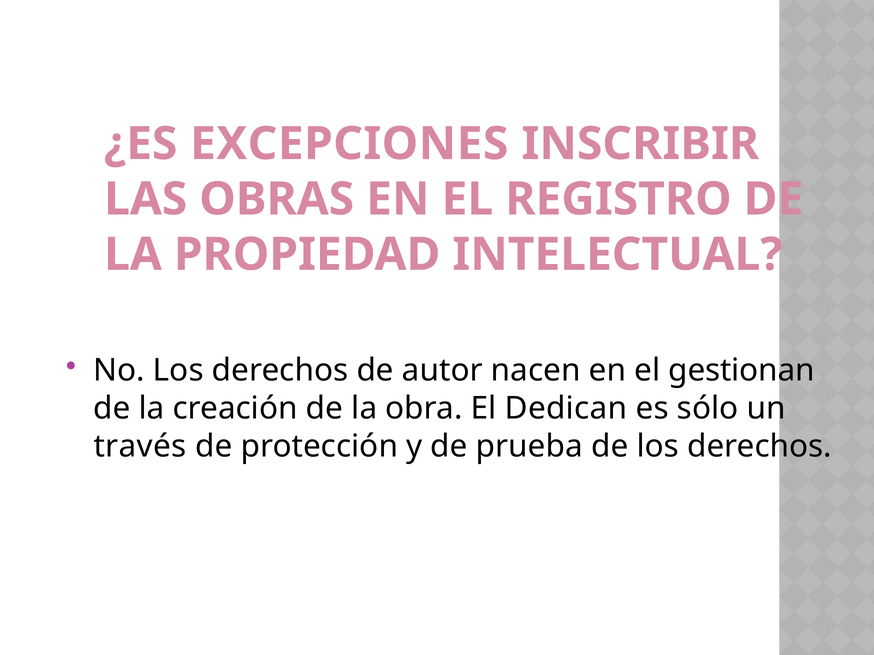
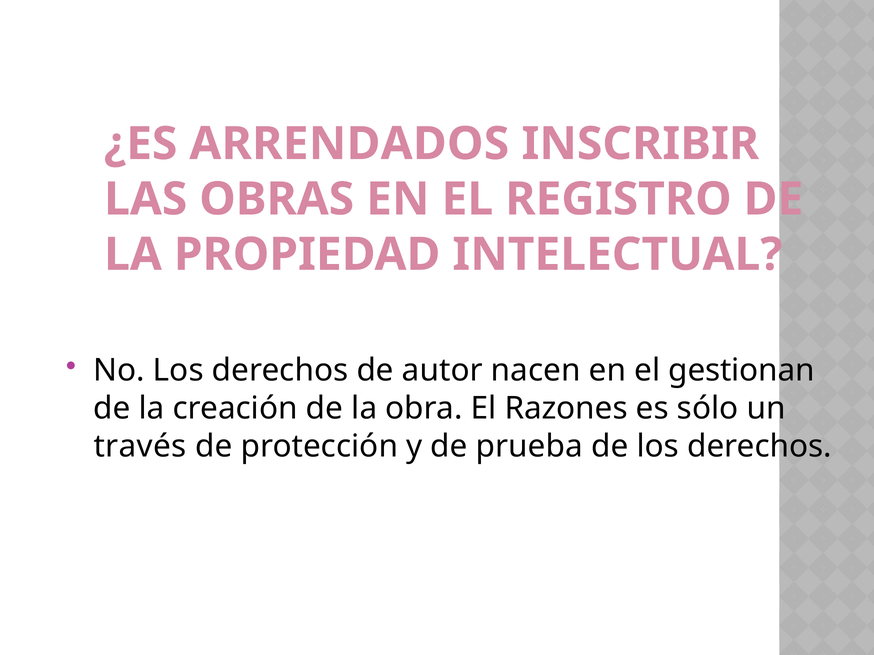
EXCEPCIONES: EXCEPCIONES -> ARRENDADOS
Dedican: Dedican -> Razones
